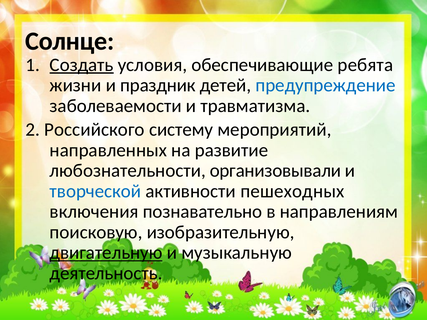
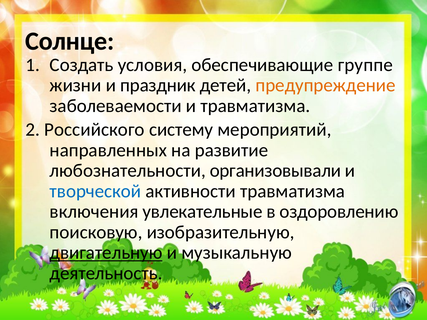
Создать underline: present -> none
ребята: ребята -> группе
предупреждение colour: blue -> orange
активности пешеходных: пешеходных -> травматизма
познавательно: познавательно -> увлекательные
направлениям: направлениям -> оздоровлению
